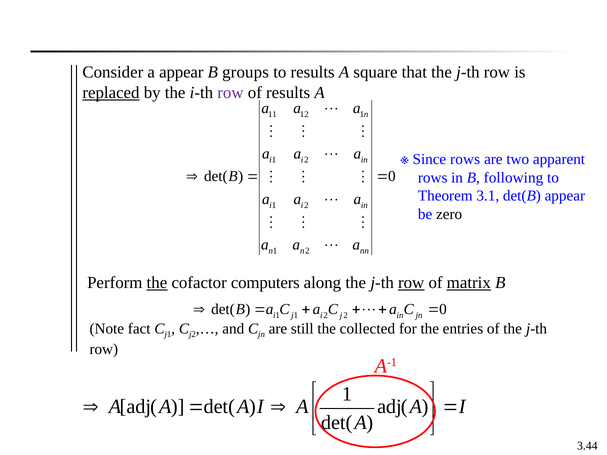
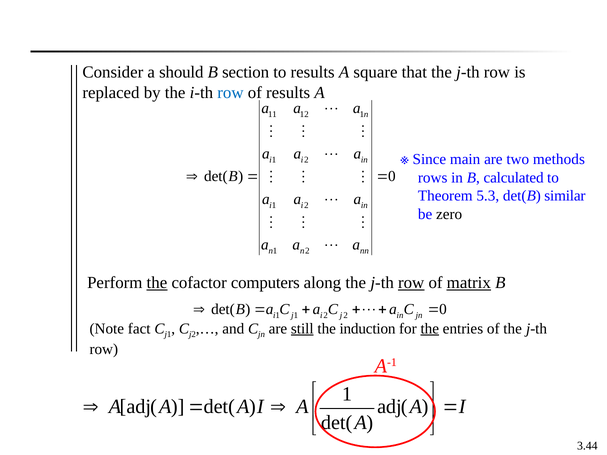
a appear: appear -> should
groups: groups -> section
replaced underline: present -> none
row at (230, 93) colour: purple -> blue
rows at (465, 160): rows -> main
apparent: apparent -> methods
following: following -> calculated
3.1: 3.1 -> 5.3
det(B appear: appear -> similar
still underline: none -> present
collected: collected -> induction
the at (430, 329) underline: none -> present
